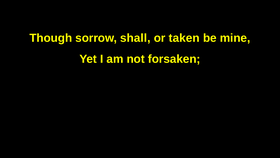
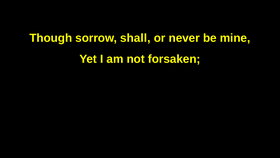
taken: taken -> never
